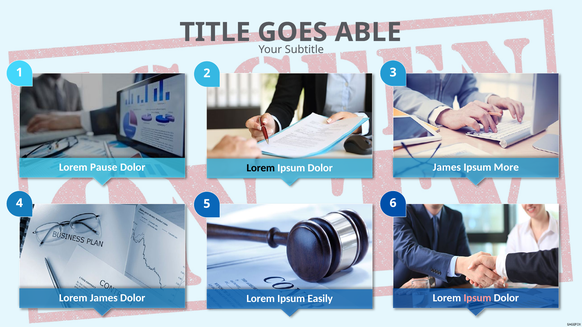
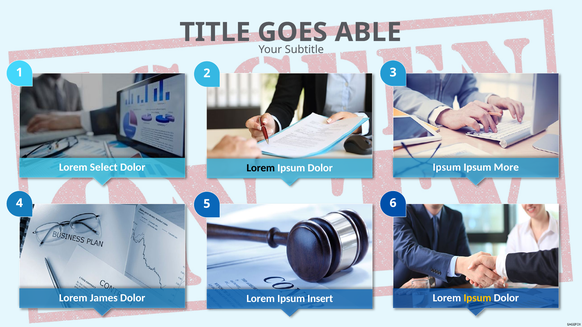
Pause: Pause -> Select
James at (447, 167): James -> Ipsum
Ipsum at (477, 298) colour: pink -> yellow
Easily: Easily -> Insert
